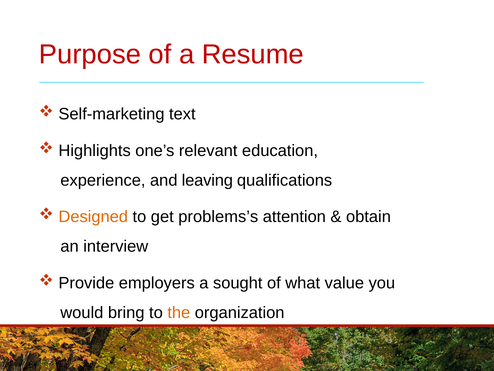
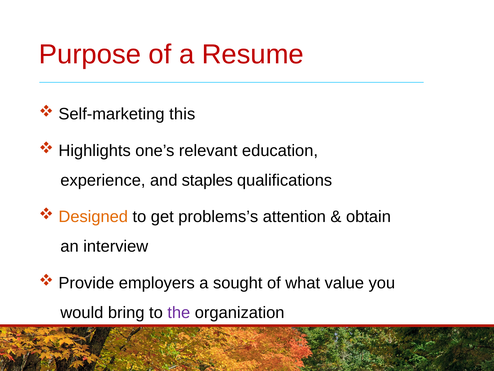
text: text -> this
leaving: leaving -> staples
the colour: orange -> purple
